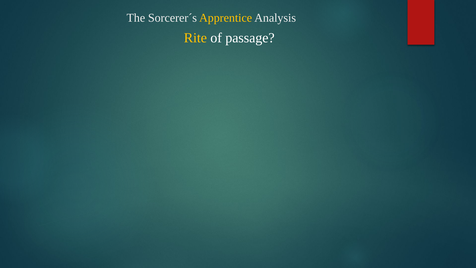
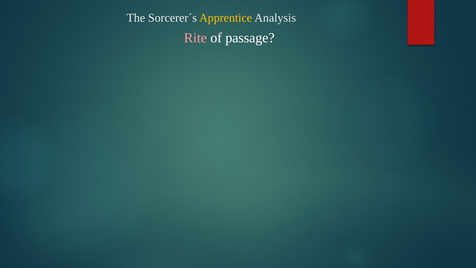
Rite colour: yellow -> pink
